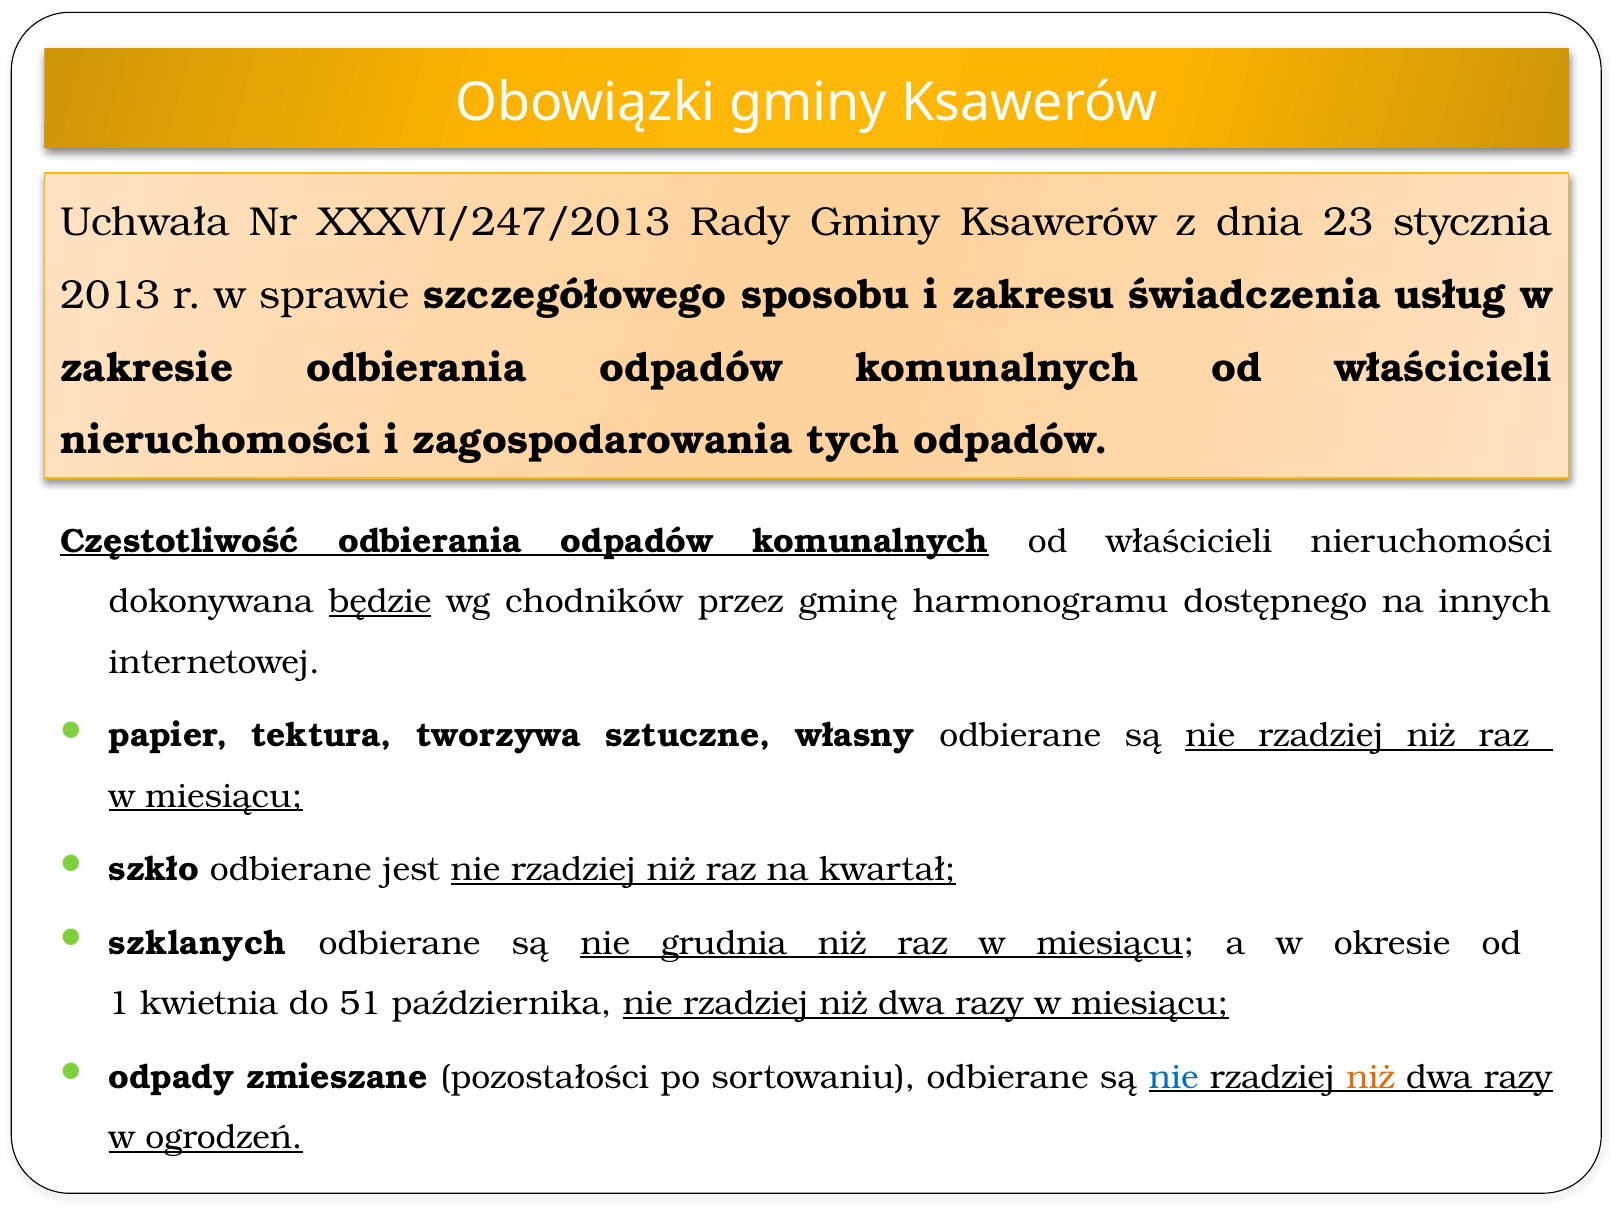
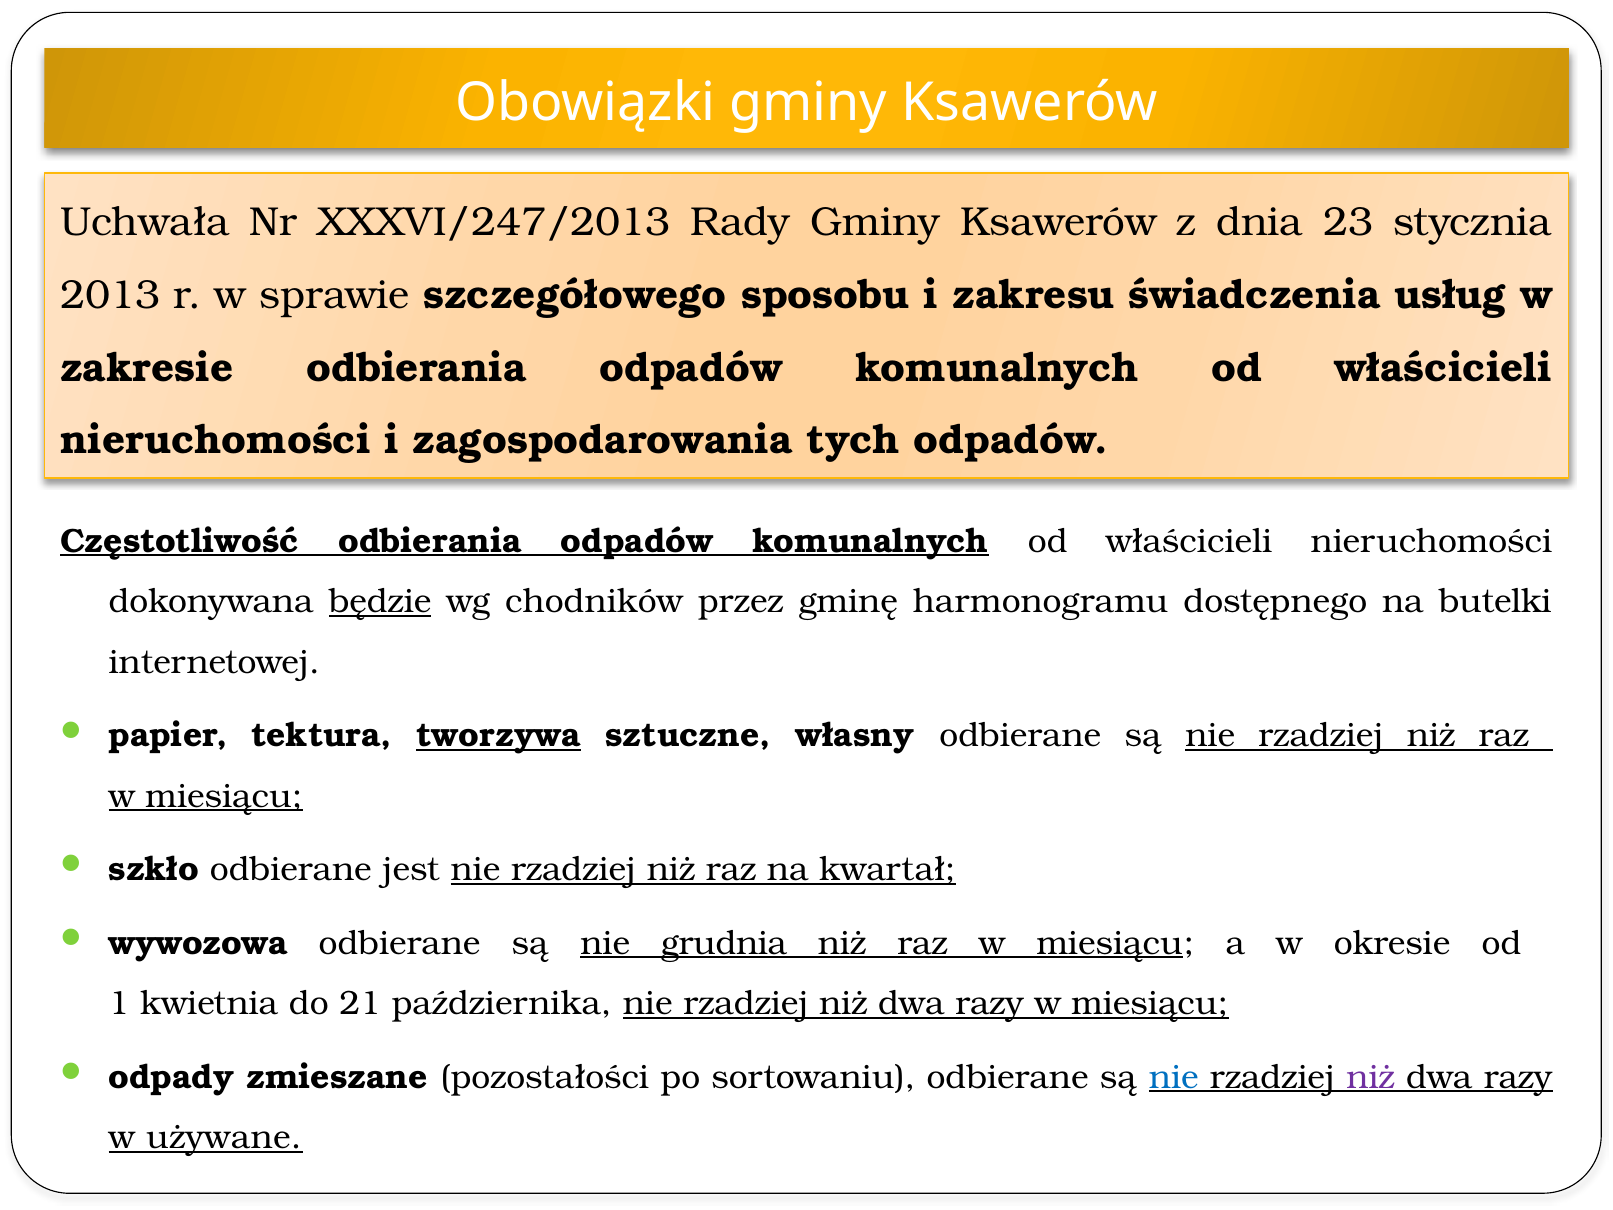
innych: innych -> butelki
tworzywa underline: none -> present
szklanych: szklanych -> wywozowa
51: 51 -> 21
niż at (1371, 1077) colour: orange -> purple
ogrodzeń: ogrodzeń -> używane
